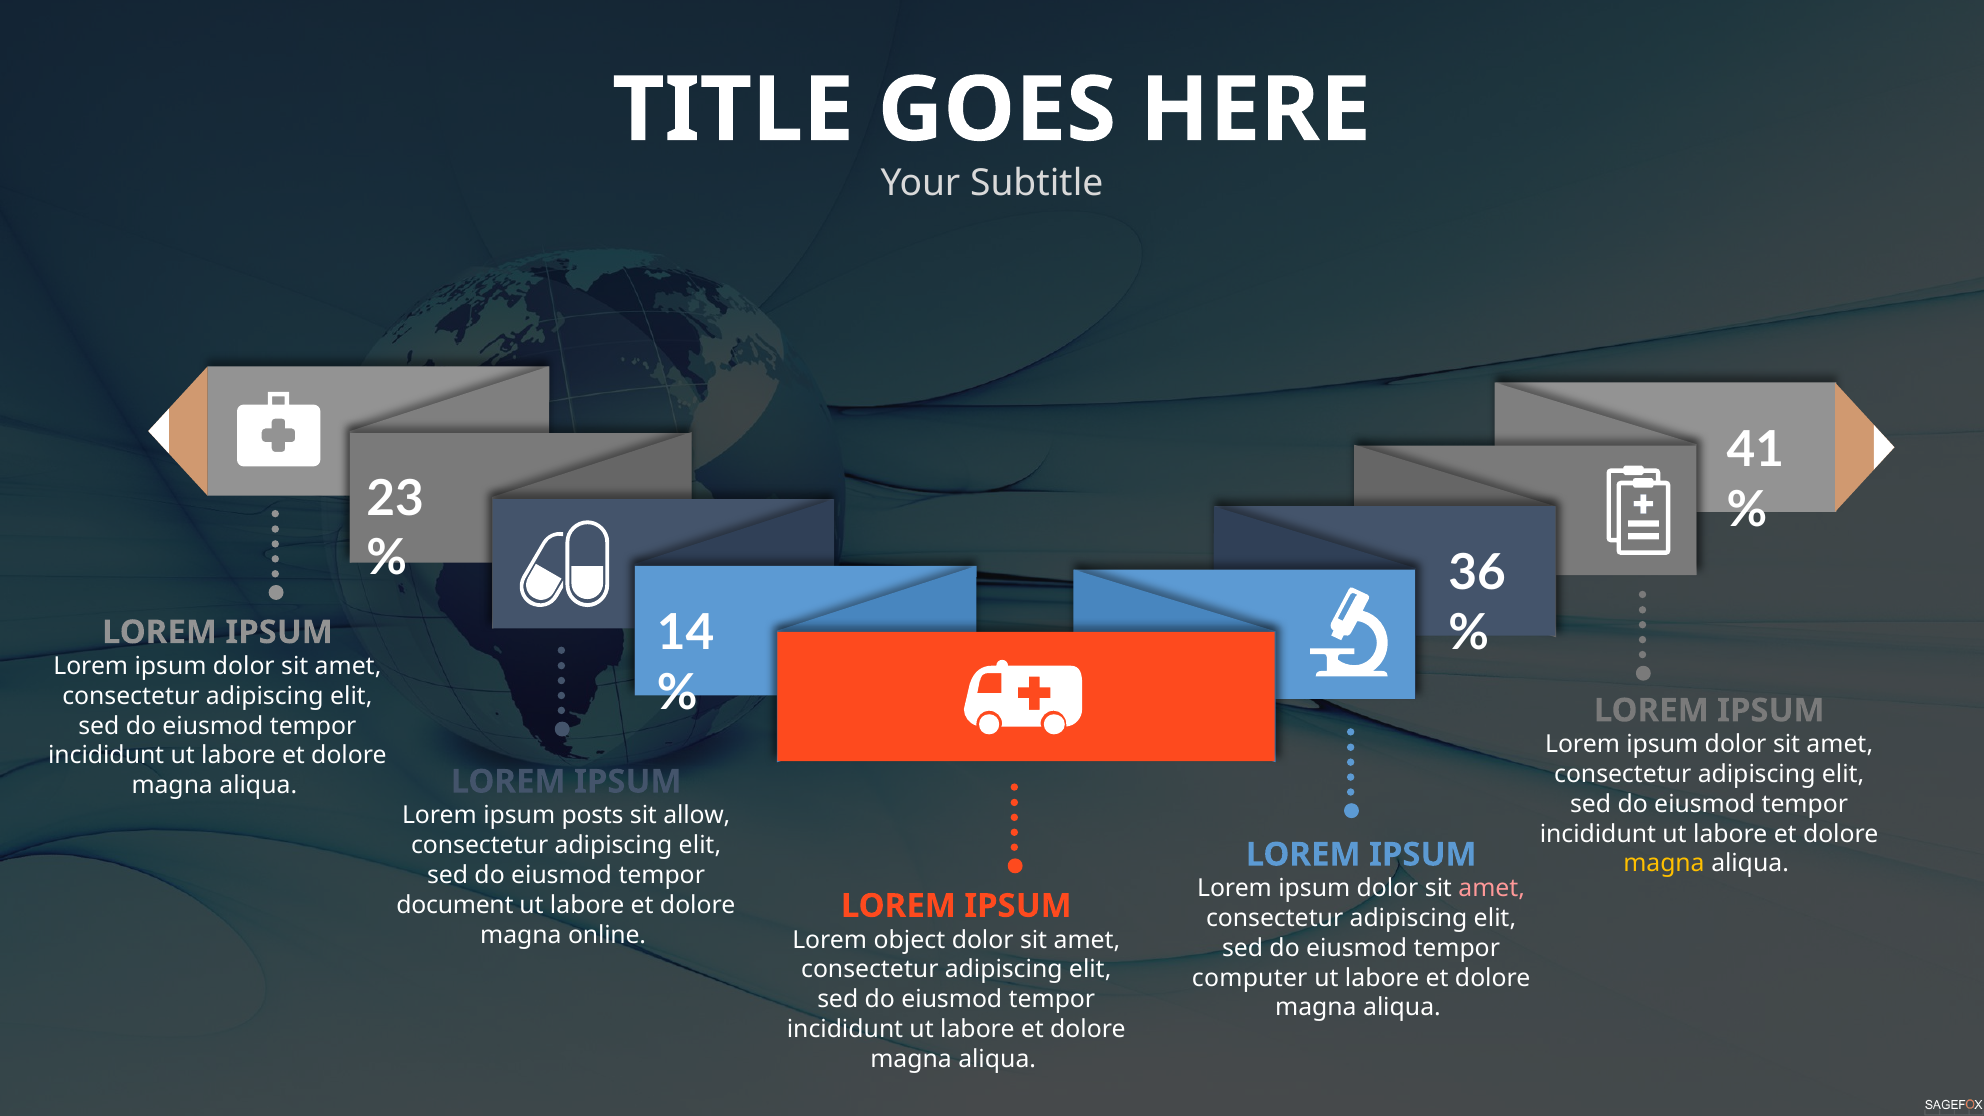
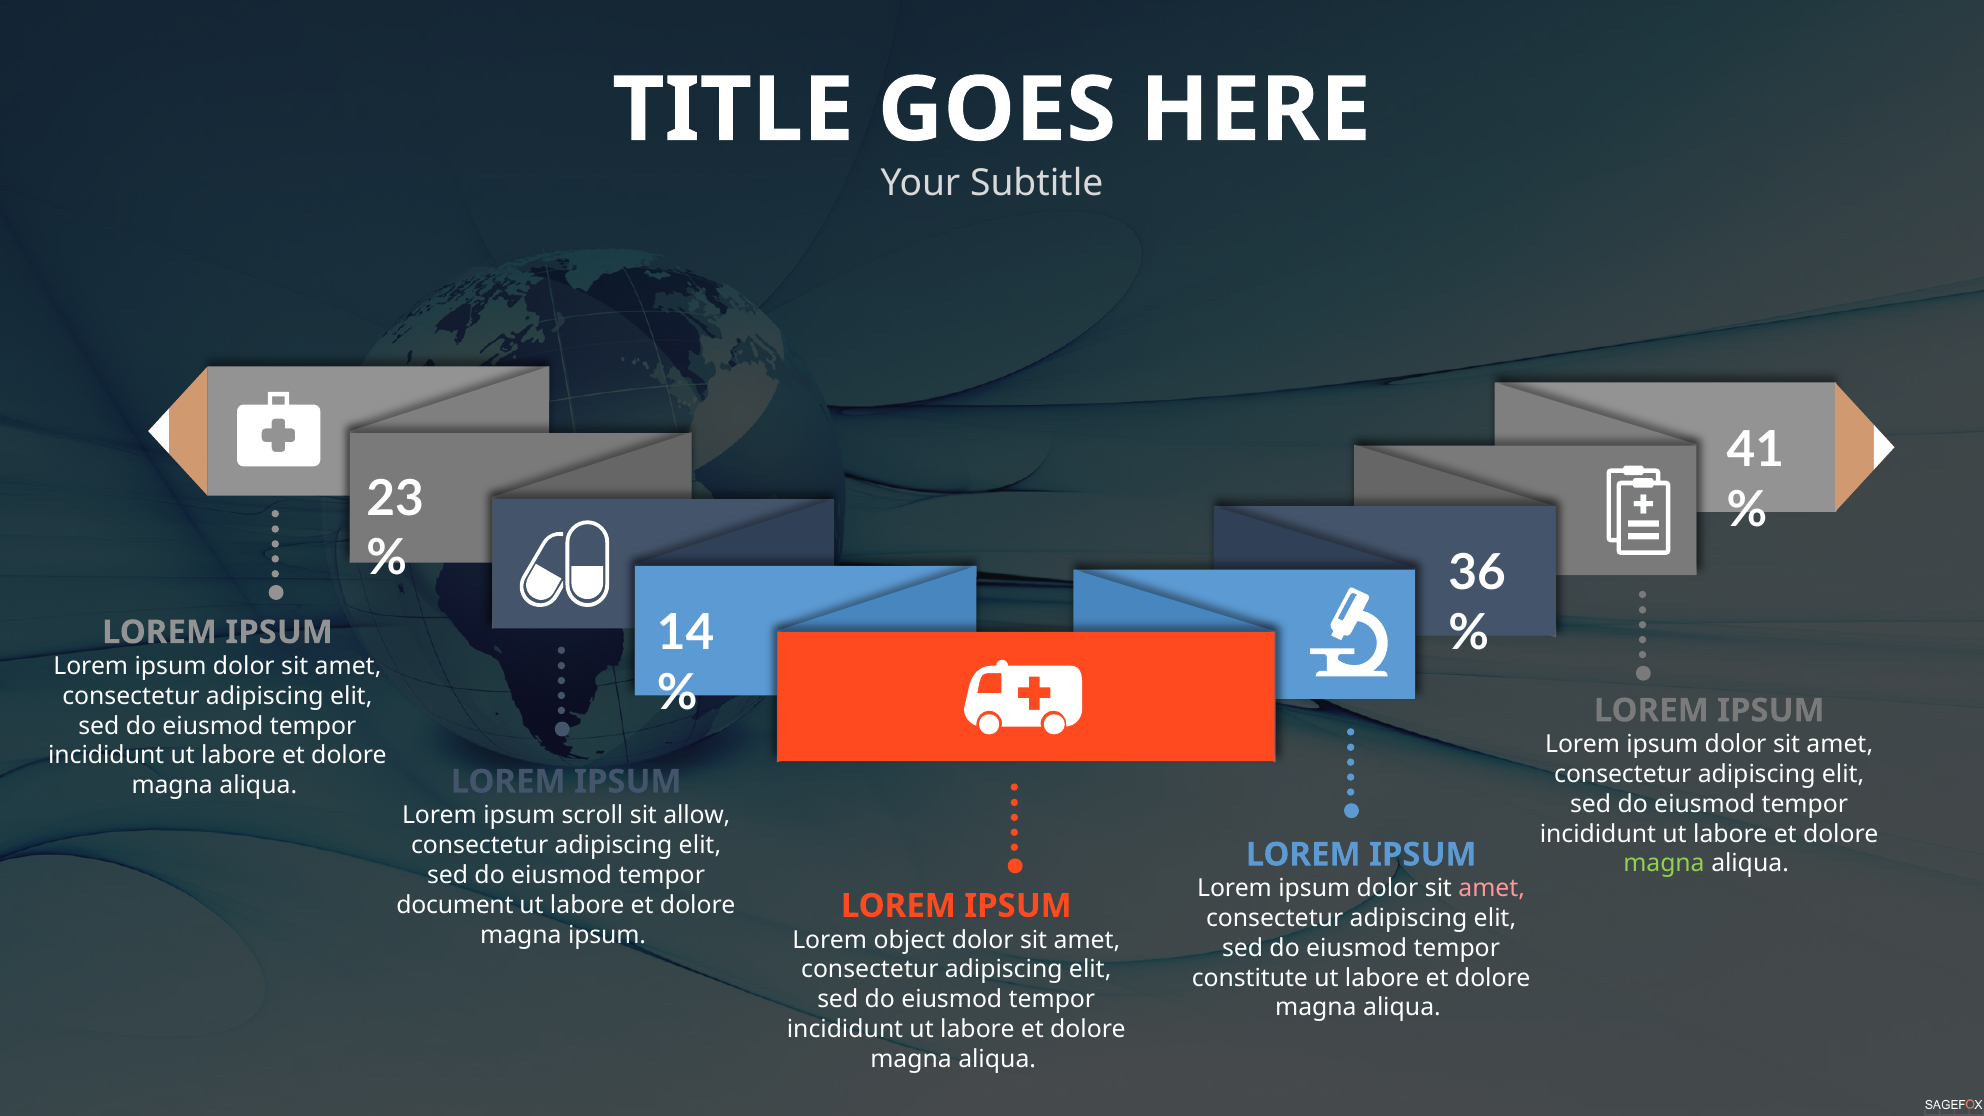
posts: posts -> scroll
magna at (1664, 864) colour: yellow -> light green
magna online: online -> ipsum
computer: computer -> constitute
